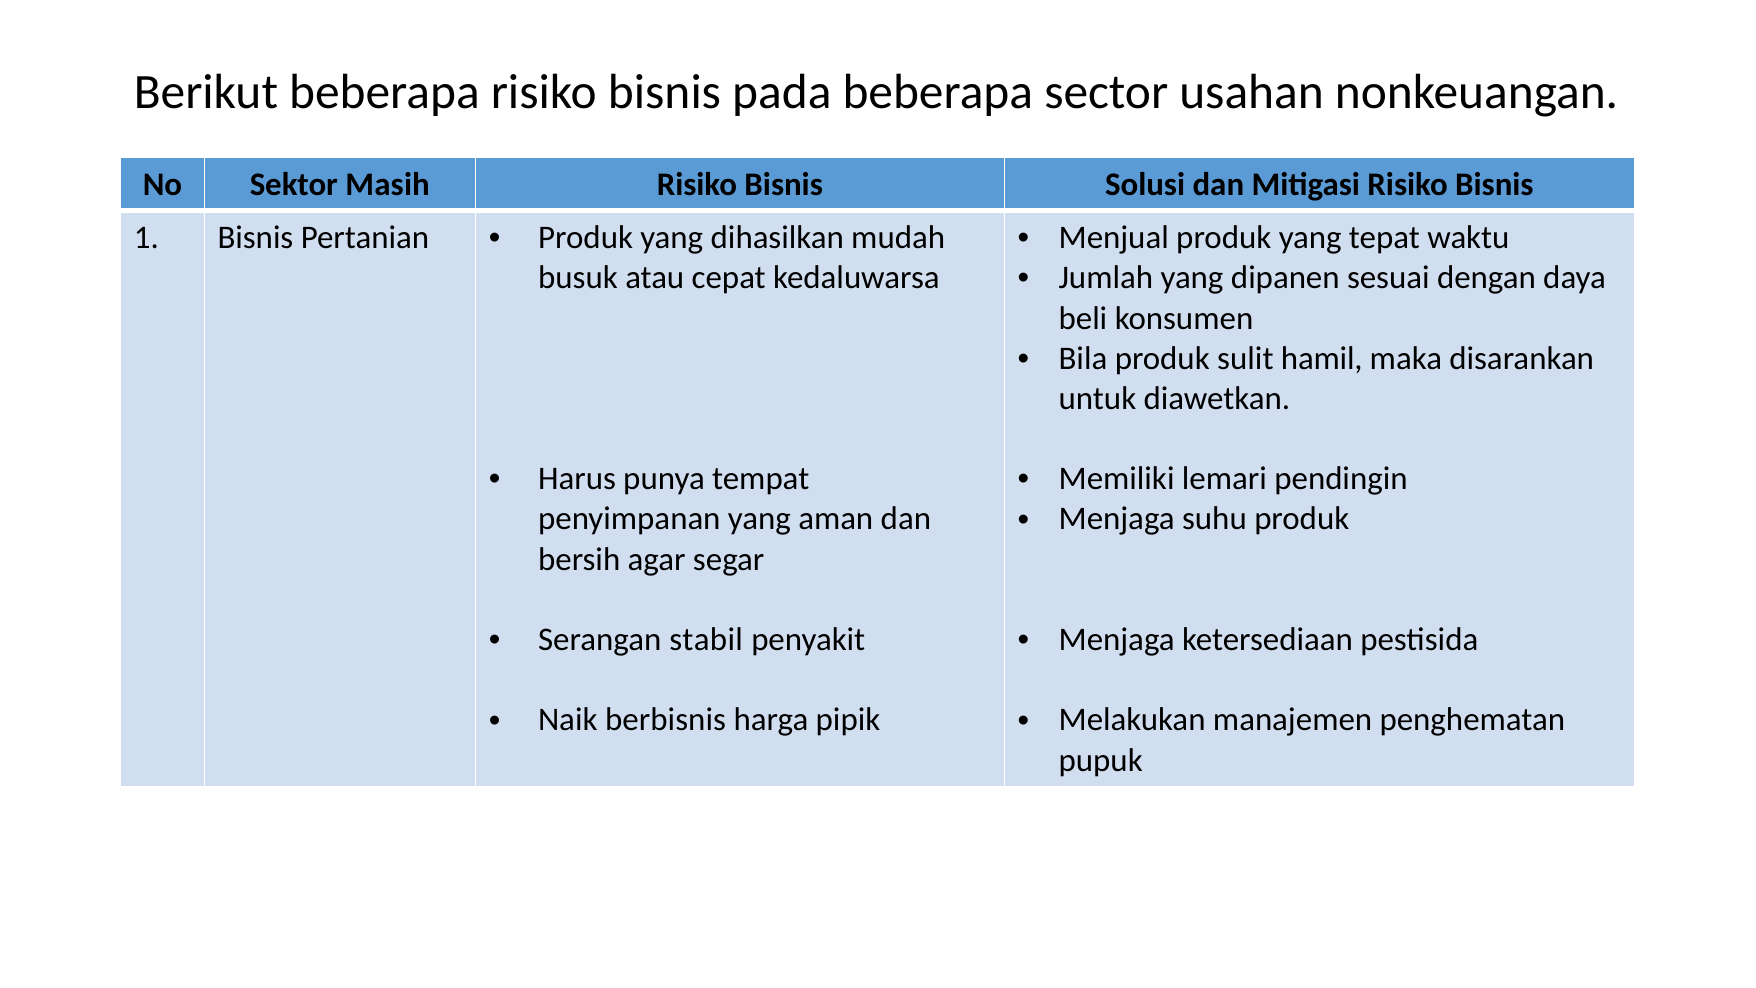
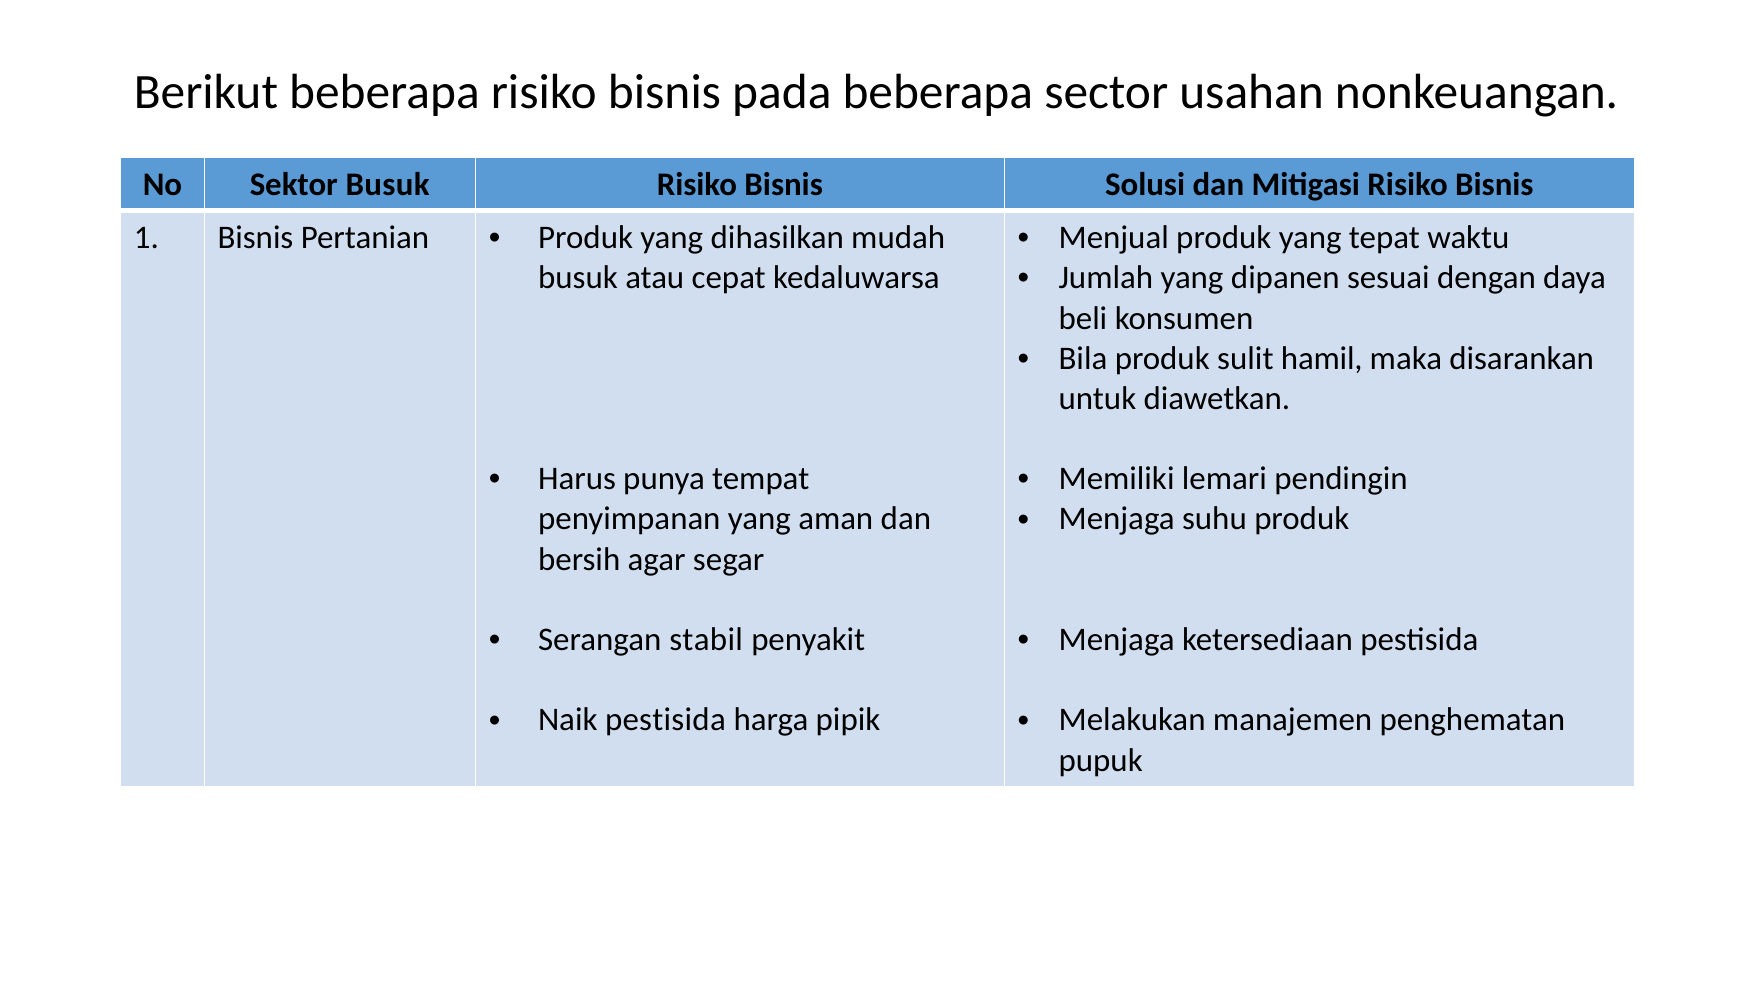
Sektor Masih: Masih -> Busuk
Naik berbisnis: berbisnis -> pestisida
